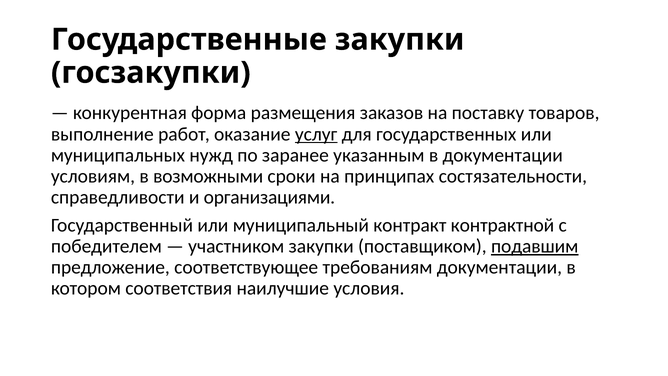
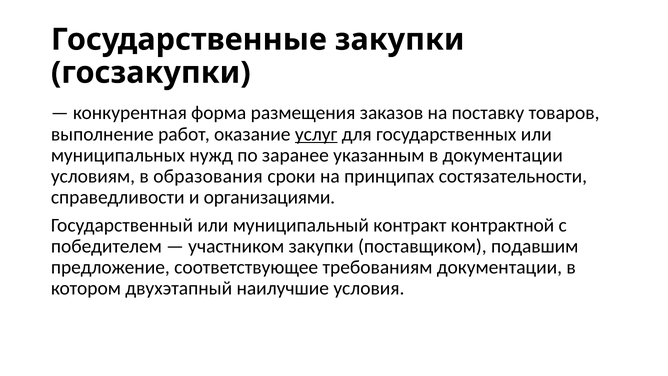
возможными: возможными -> образования
подавшим underline: present -> none
соответствия: соответствия -> двухэтапный
